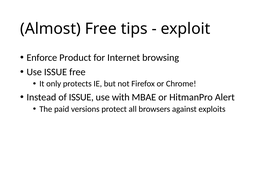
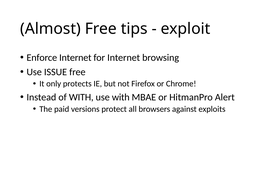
Enforce Product: Product -> Internet
of ISSUE: ISSUE -> WITH
